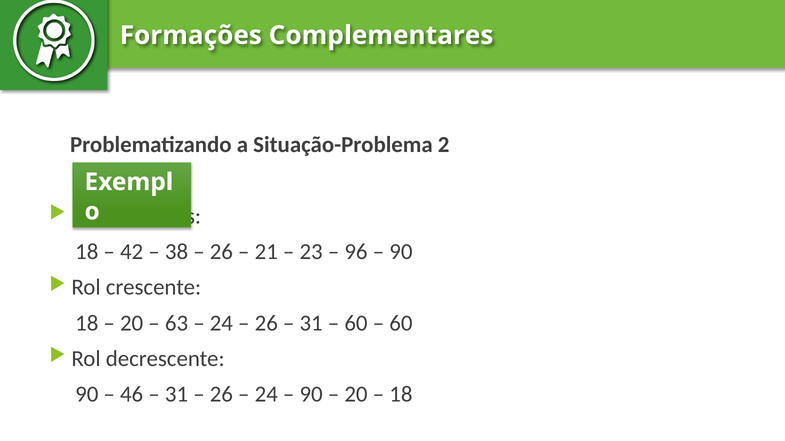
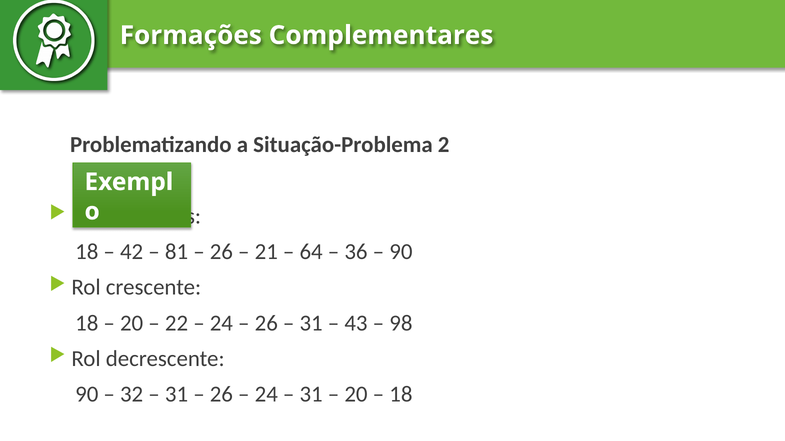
38: 38 -> 81
23: 23 -> 64
96: 96 -> 36
63: 63 -> 22
60 at (356, 323): 60 -> 43
60 at (401, 323): 60 -> 98
46: 46 -> 32
90 at (311, 395): 90 -> 31
